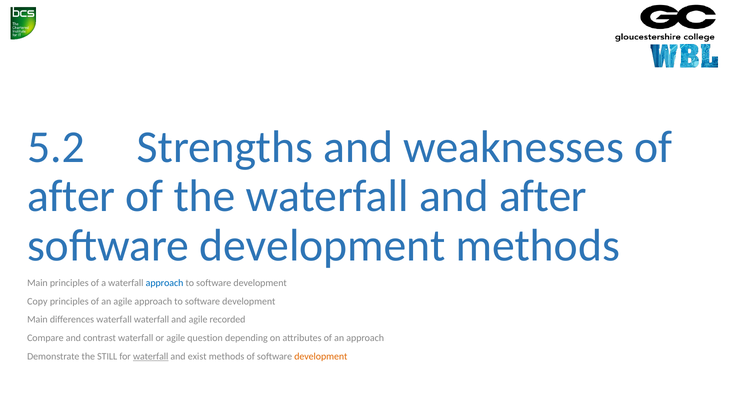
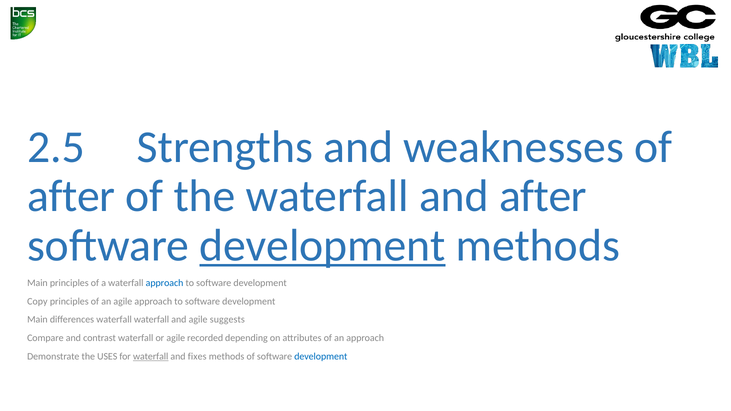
5.2: 5.2 -> 2.5
development at (322, 246) underline: none -> present
recorded: recorded -> suggests
question: question -> recorded
STILL: STILL -> USES
exist: exist -> fixes
development at (321, 357) colour: orange -> blue
